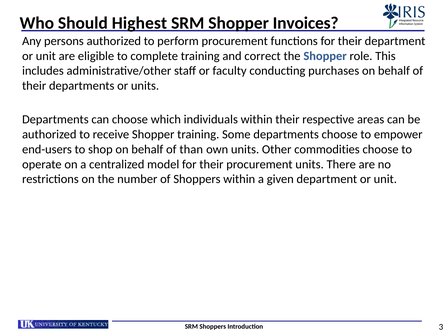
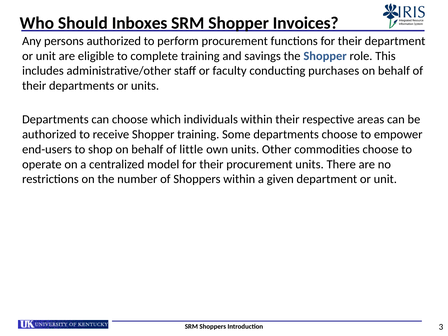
Highest: Highest -> Inboxes
correct: correct -> savings
than: than -> little
